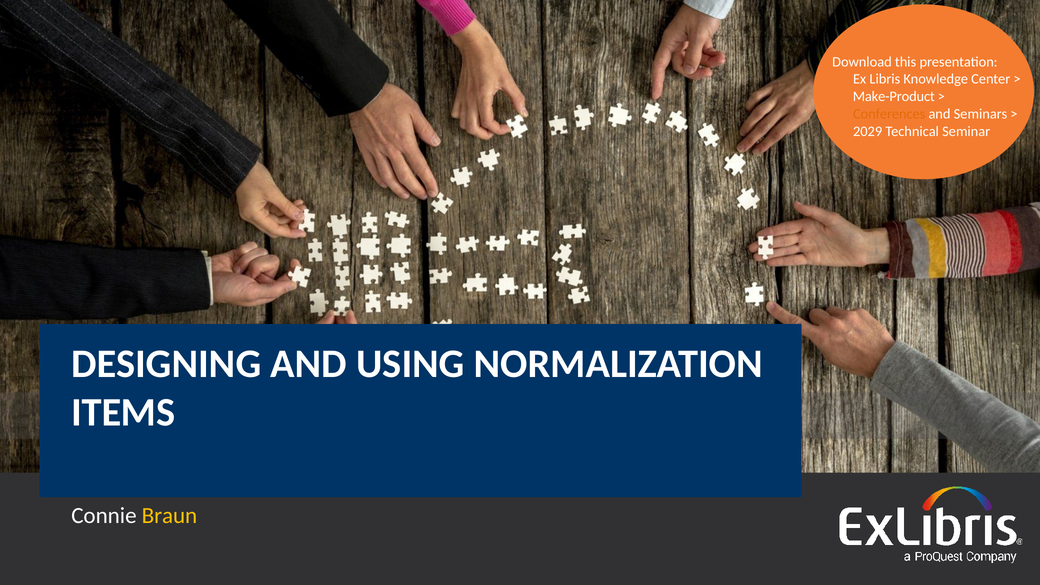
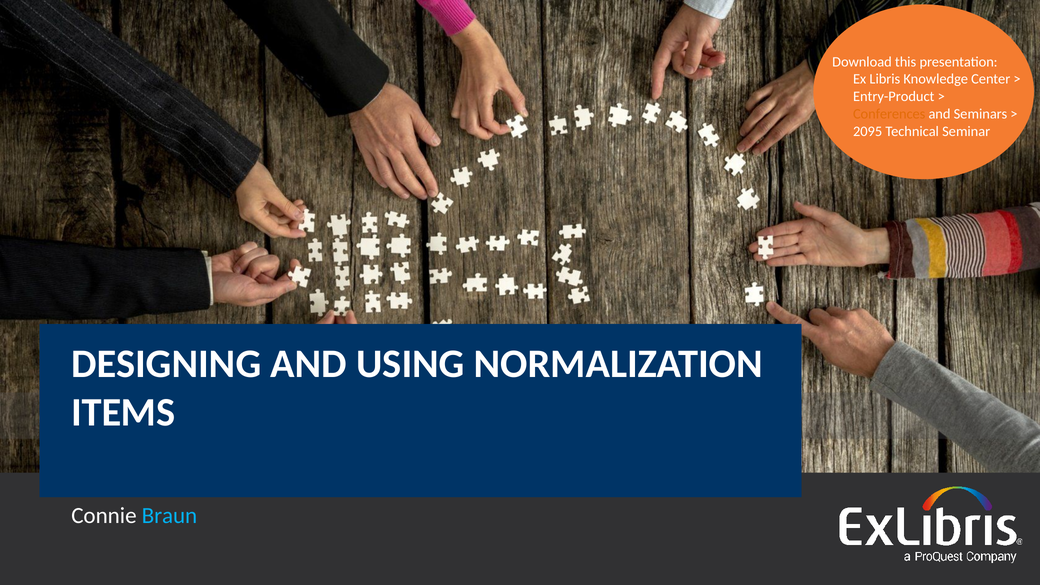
Make-Product: Make-Product -> Entry-Product
2029: 2029 -> 2095
Braun colour: yellow -> light blue
